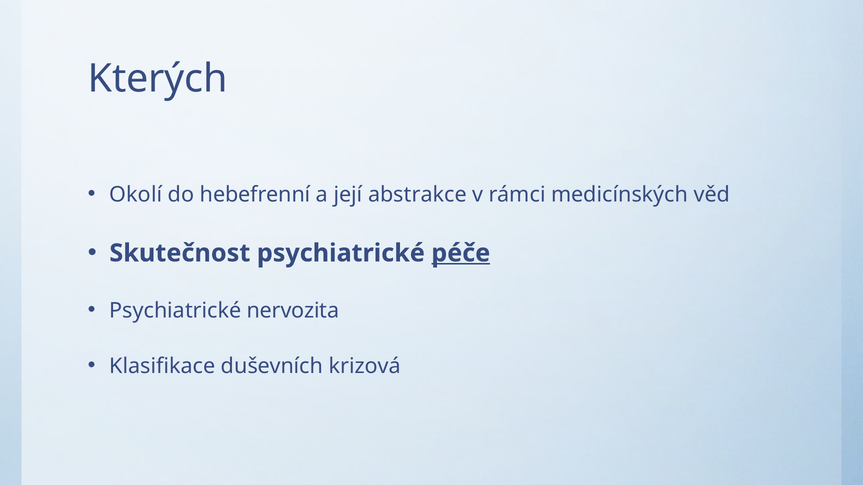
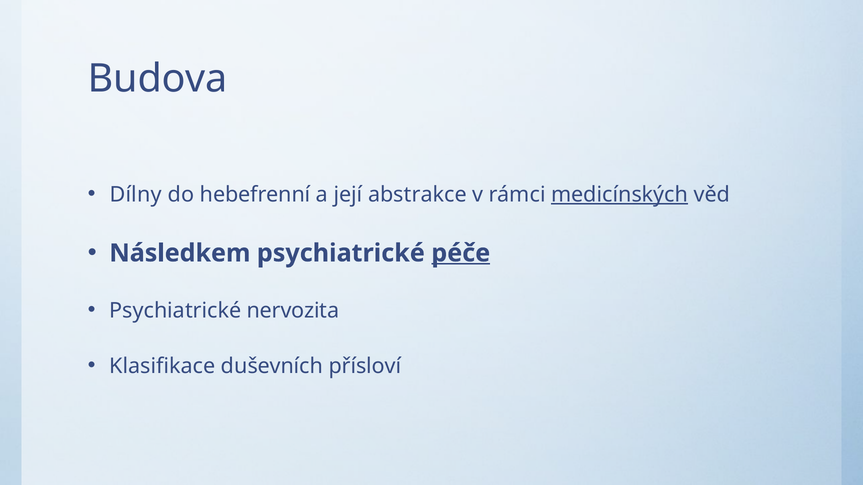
Kterých: Kterých -> Budova
Okolí: Okolí -> Dílny
medicínských underline: none -> present
Skutečnost: Skutečnost -> Následkem
krizová: krizová -> přísloví
